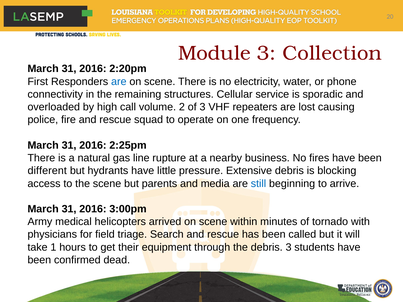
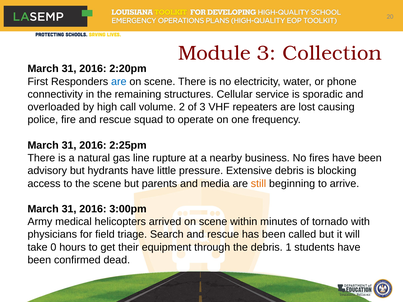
different: different -> advisory
still colour: blue -> orange
1: 1 -> 0
debris 3: 3 -> 1
